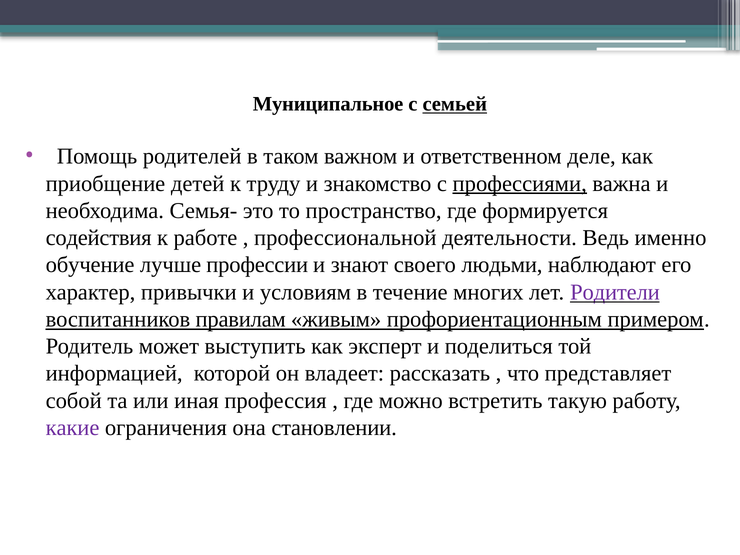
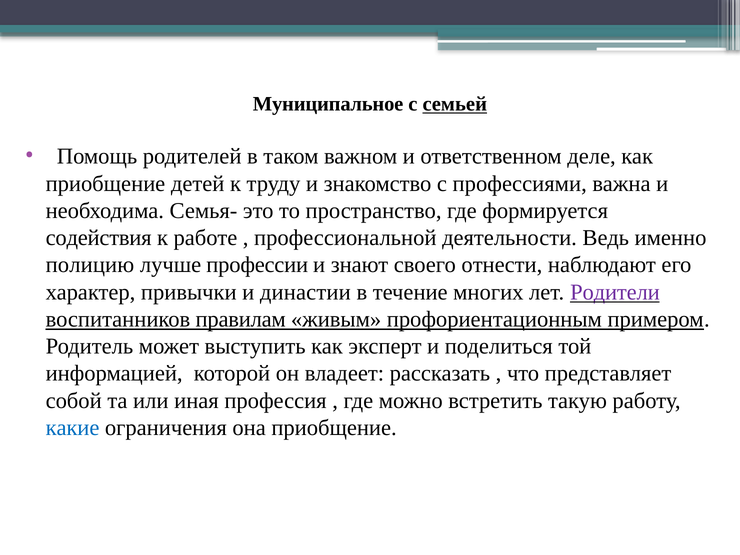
профессиями underline: present -> none
обучение: обучение -> полицию
людьми: людьми -> отнести
условиям: условиям -> династии
какие colour: purple -> blue
она становлении: становлении -> приобщение
